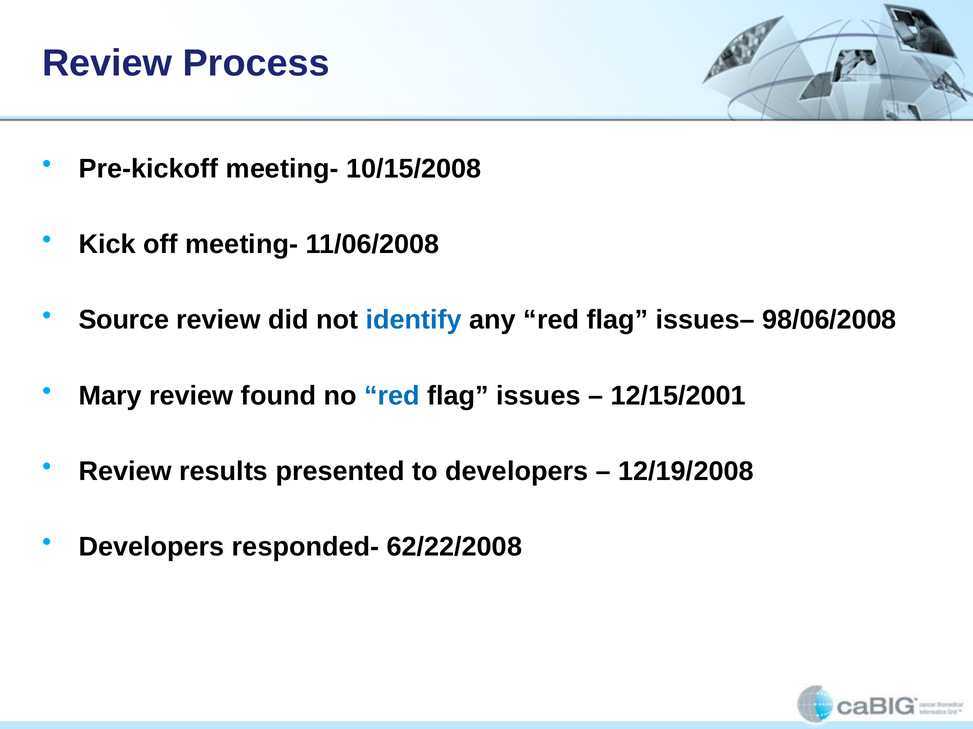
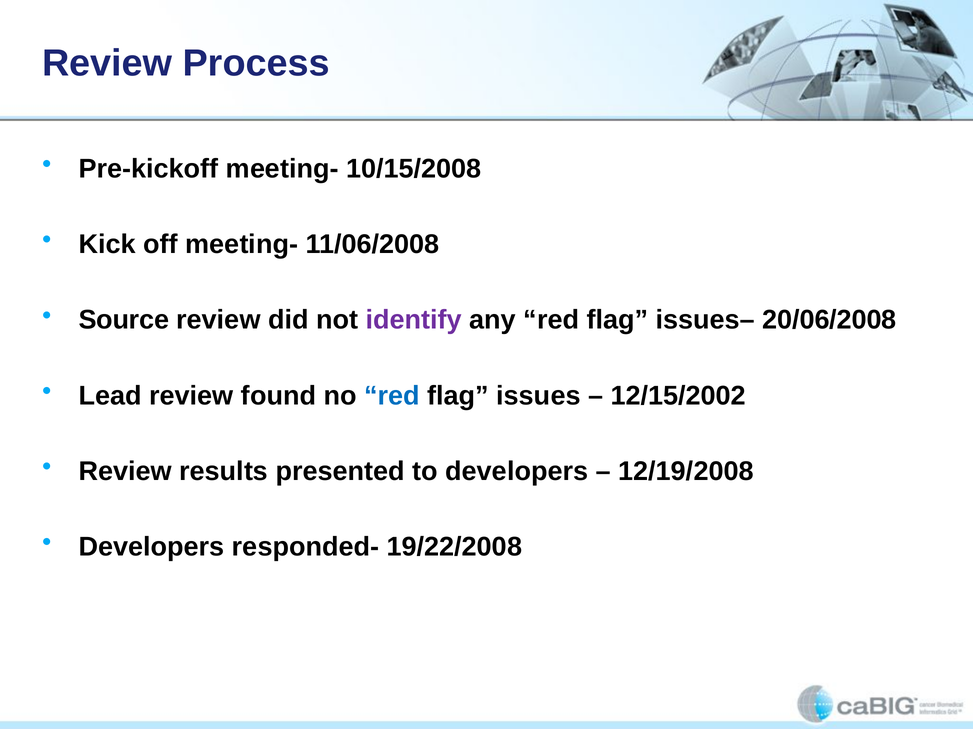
identify colour: blue -> purple
98/06/2008: 98/06/2008 -> 20/06/2008
Mary: Mary -> Lead
12/15/2001: 12/15/2001 -> 12/15/2002
62/22/2008: 62/22/2008 -> 19/22/2008
